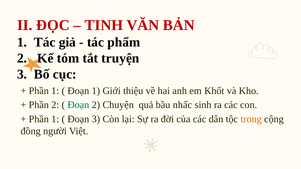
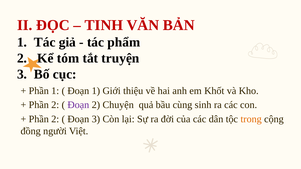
Đoạn at (78, 105) colour: green -> purple
nhấc: nhấc -> cùng
1 at (55, 119): 1 -> 2
